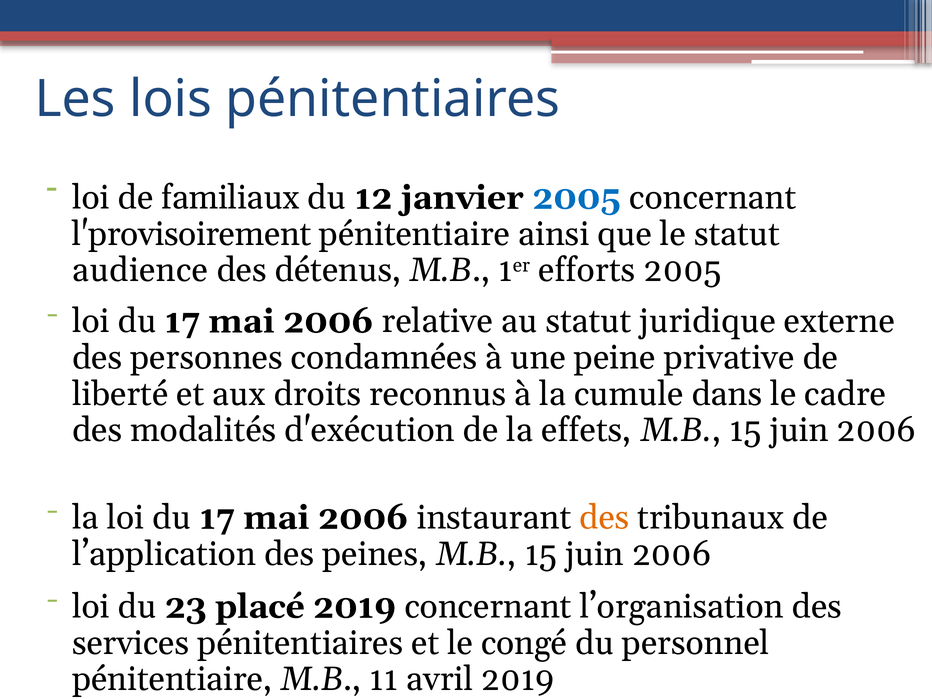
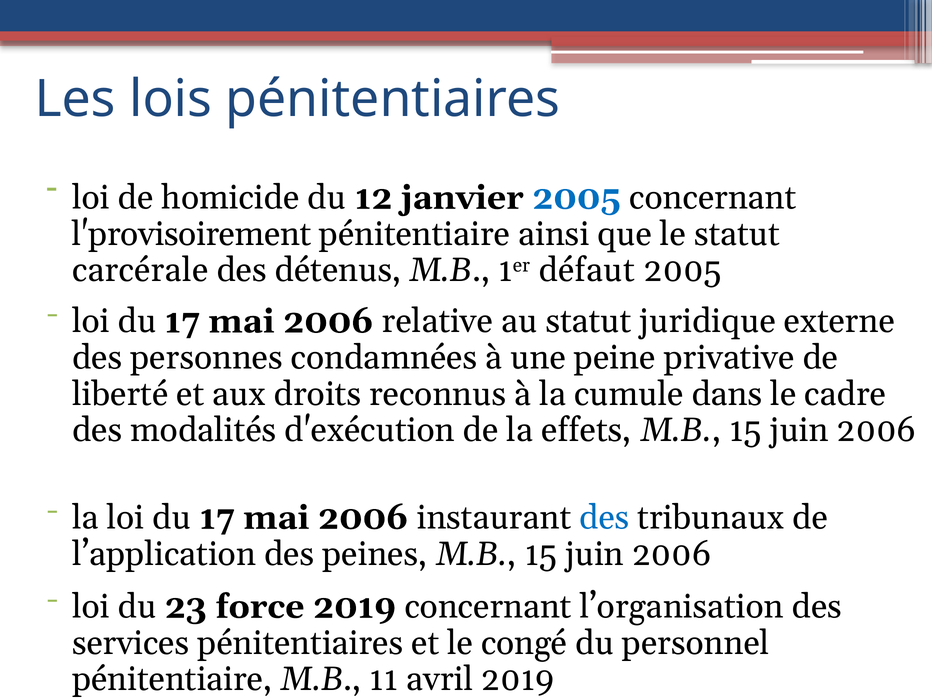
familiaux: familiaux -> homicide
audience: audience -> carcérale
efforts: efforts -> défaut
des at (604, 518) colour: orange -> blue
placé: placé -> force
